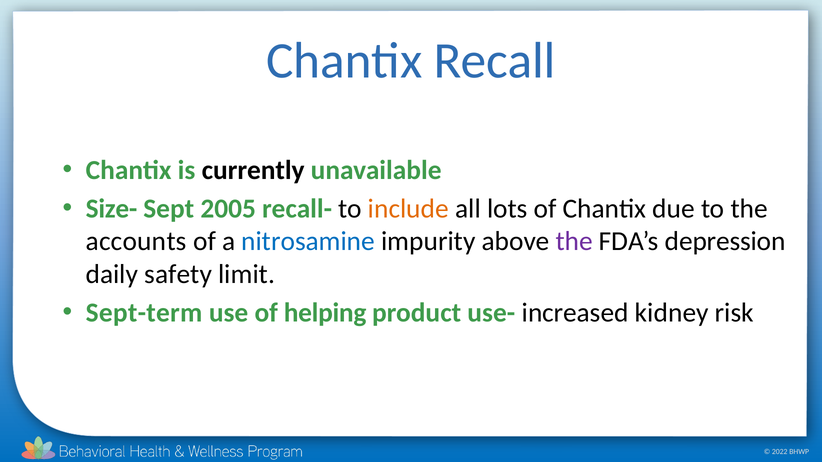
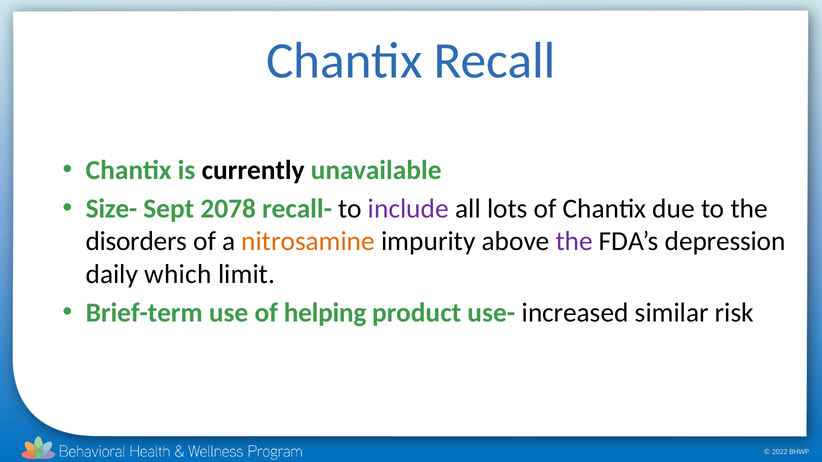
2005: 2005 -> 2078
include colour: orange -> purple
accounts: accounts -> disorders
nitrosamine colour: blue -> orange
safety: safety -> which
Sept-term: Sept-term -> Brief-term
kidney: kidney -> similar
